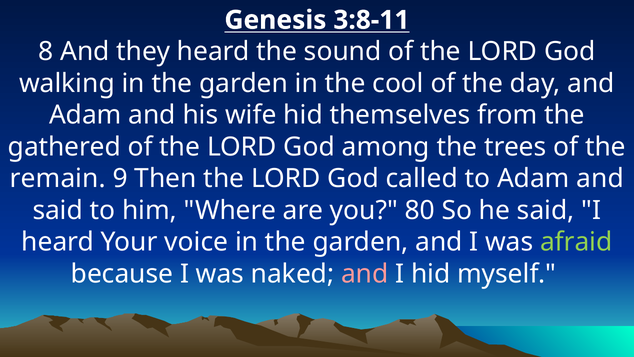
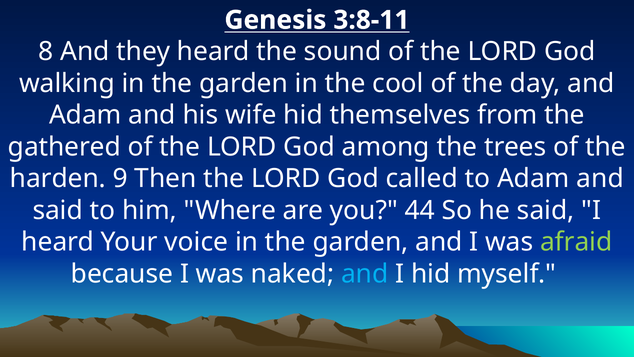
remain: remain -> harden
80: 80 -> 44
and at (365, 274) colour: pink -> light blue
